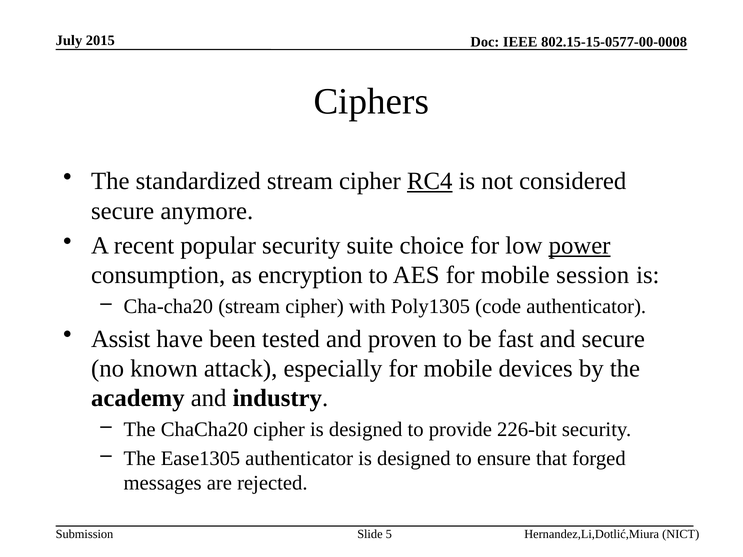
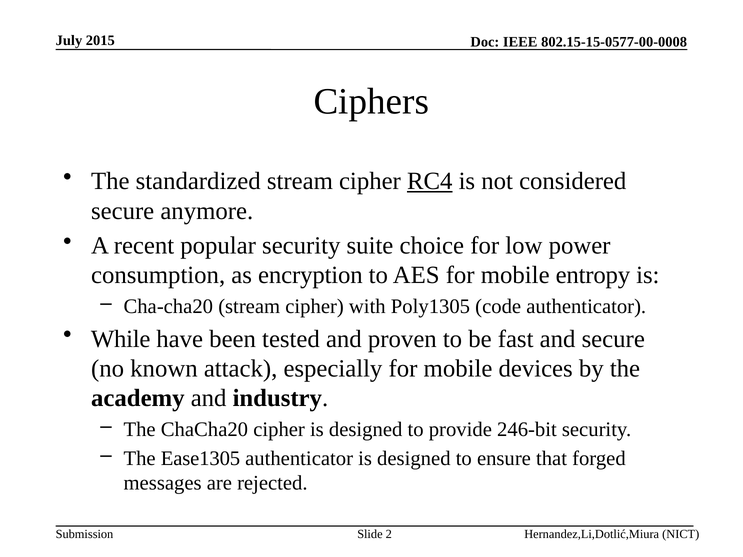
power underline: present -> none
session: session -> entropy
Assist: Assist -> While
226-bit: 226-bit -> 246-bit
5: 5 -> 2
